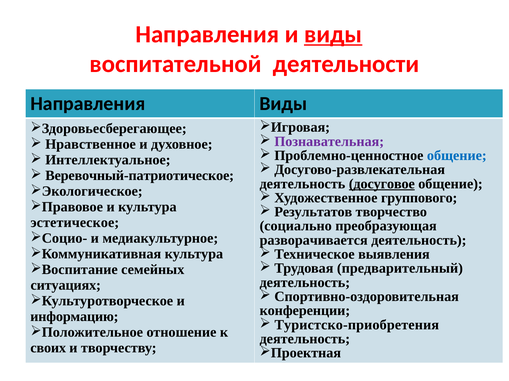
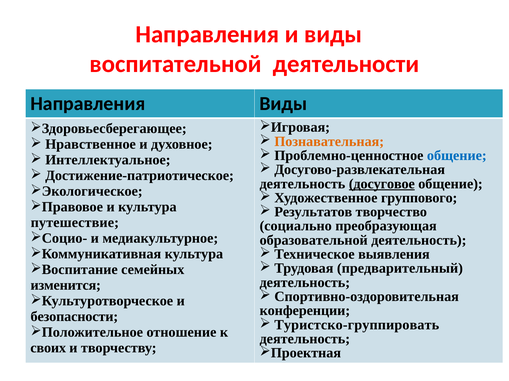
виды at (333, 34) underline: present -> none
Познавательная colour: purple -> orange
Веревочный-патриотическое: Веревочный-патриотическое -> Достижение-патриотическое
эстетическое: эстетическое -> путешествие
разворачивается: разворачивается -> образовательной
ситуациях: ситуациях -> изменится
информацию: информацию -> безопасности
Туристско-приобретения: Туристско-приобретения -> Туристско-группировать
